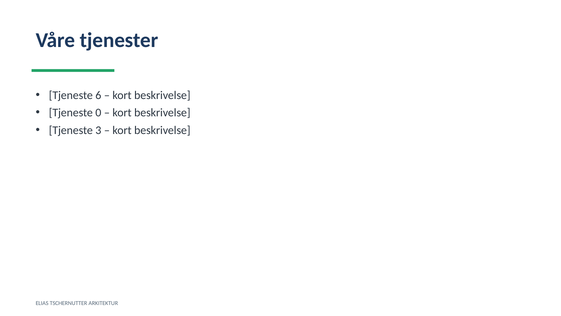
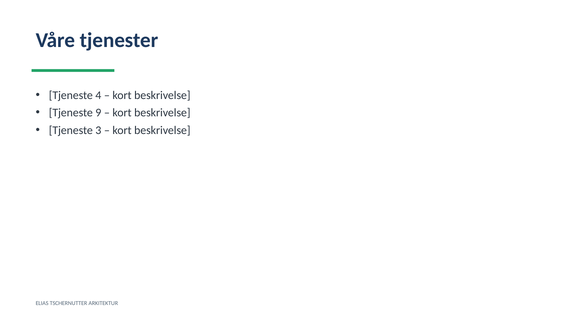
6: 6 -> 4
0: 0 -> 9
